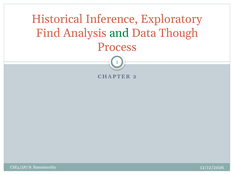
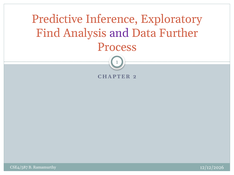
Historical: Historical -> Predictive
and colour: green -> purple
Though: Though -> Further
